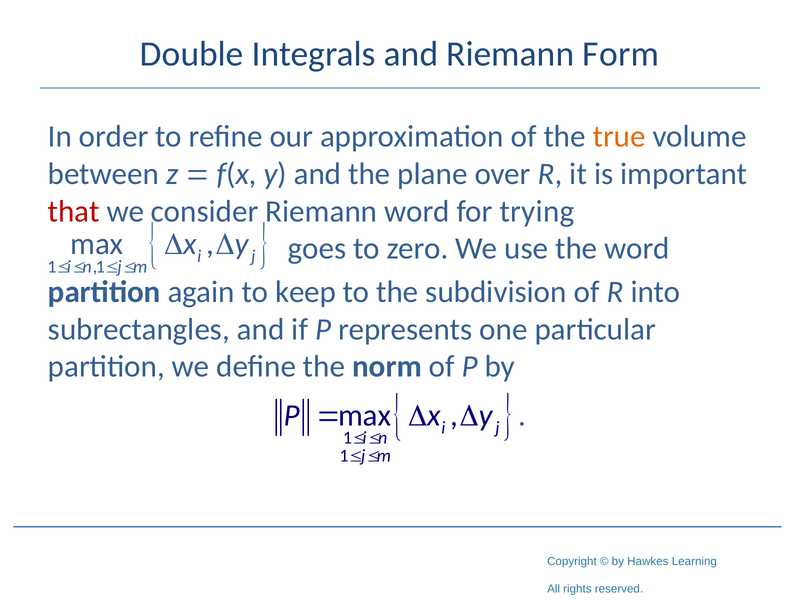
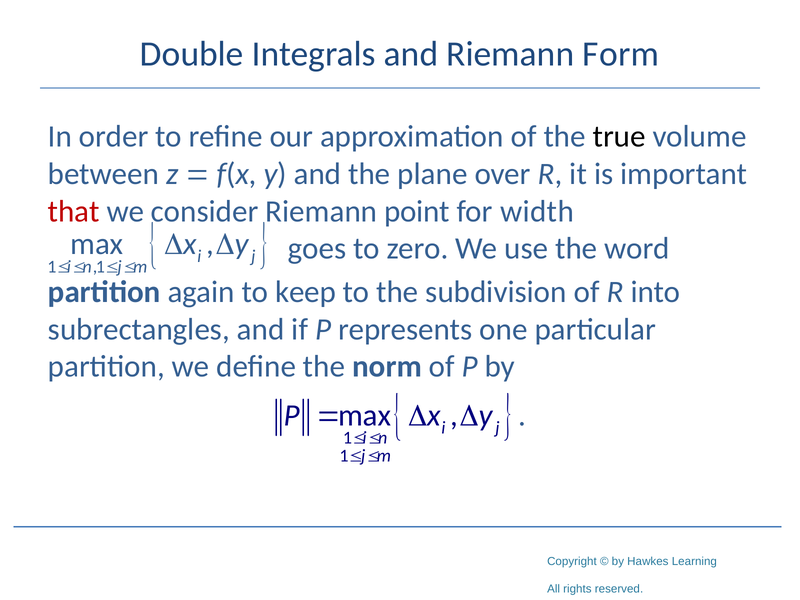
true colour: orange -> black
Riemann word: word -> point
trying: trying -> width
